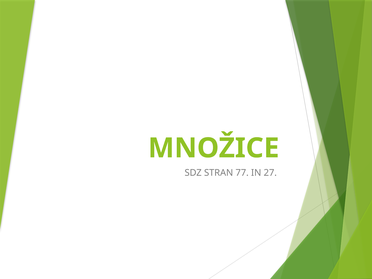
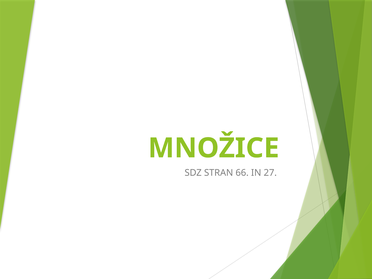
77: 77 -> 66
